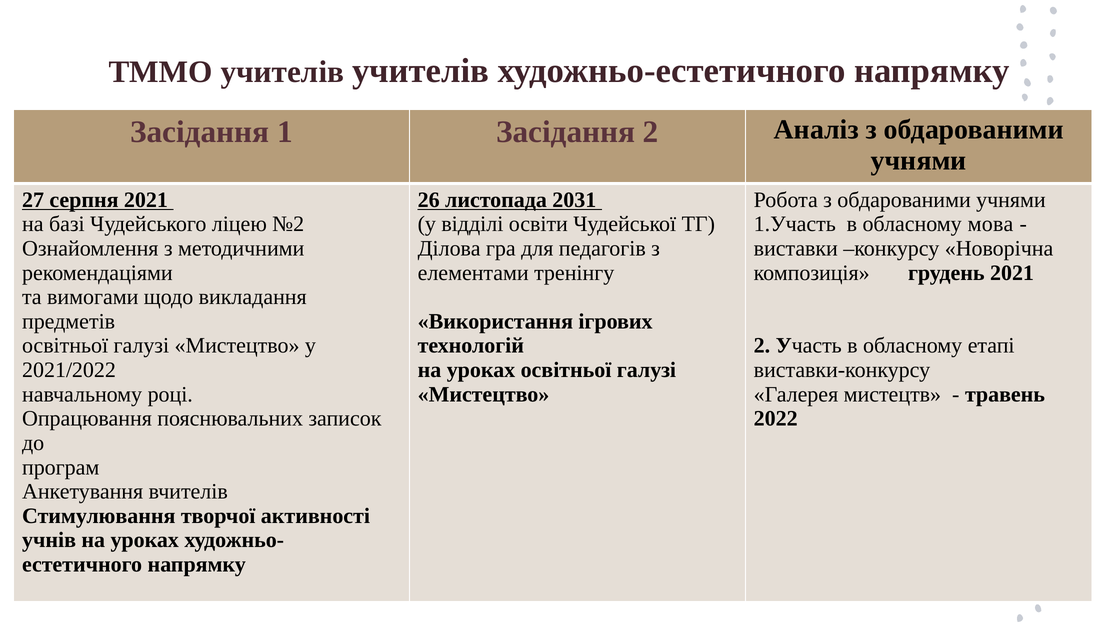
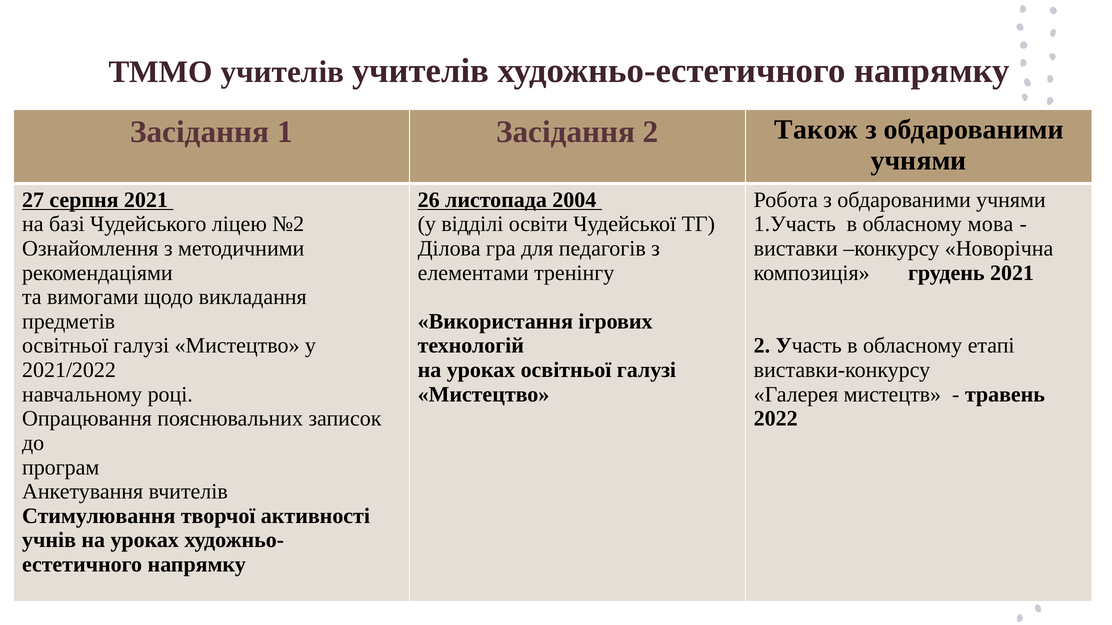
Аналіз: Аналіз -> Також
2031: 2031 -> 2004
